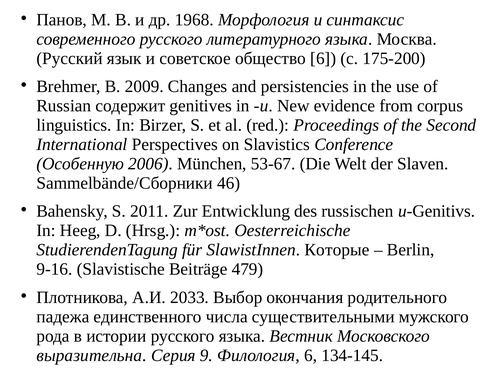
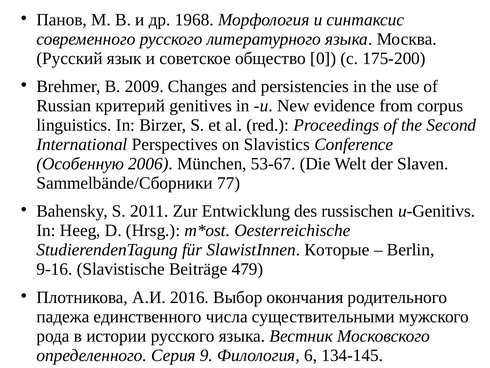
общество 6: 6 -> 0
содержит: содержит -> критерий
46: 46 -> 77
2033: 2033 -> 2016
выразительна: выразительна -> определенного
